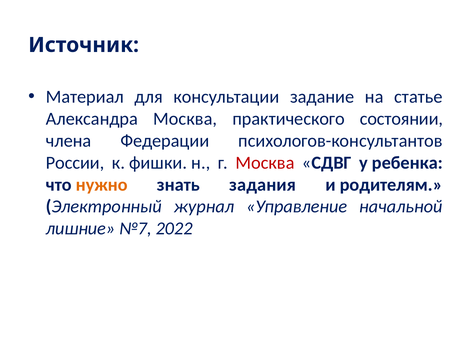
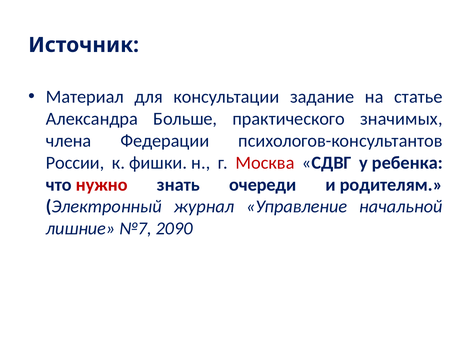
Александра Москва: Москва -> Больше
состоянии: состоянии -> значимых
нужно colour: orange -> red
задания: задания -> очереди
2022: 2022 -> 2090
